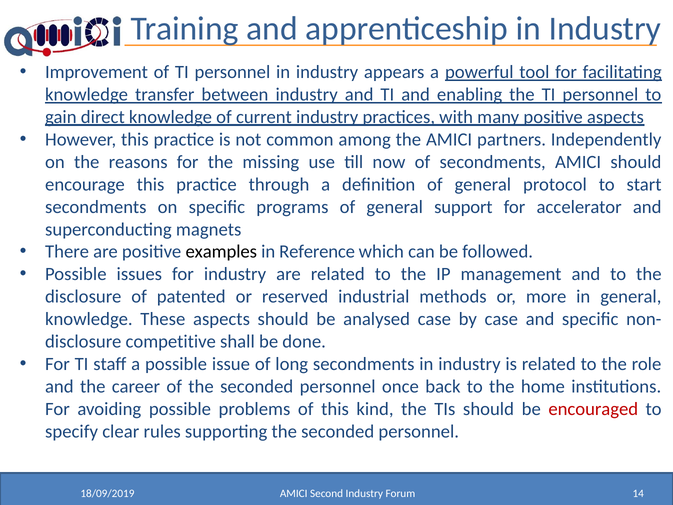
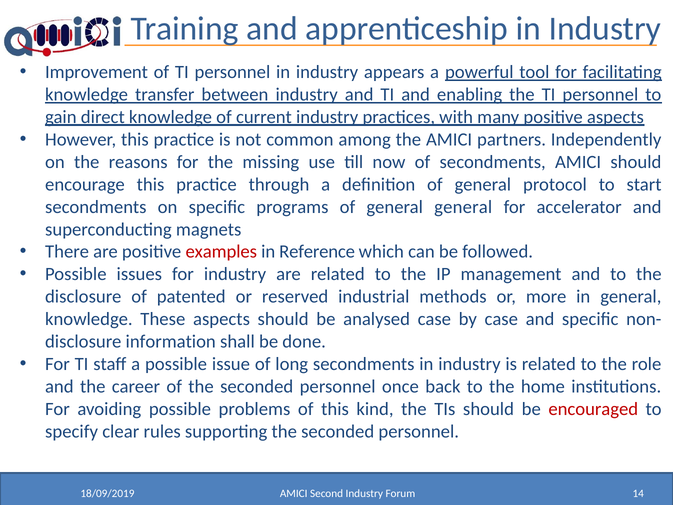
general support: support -> general
examples colour: black -> red
competitive: competitive -> information
